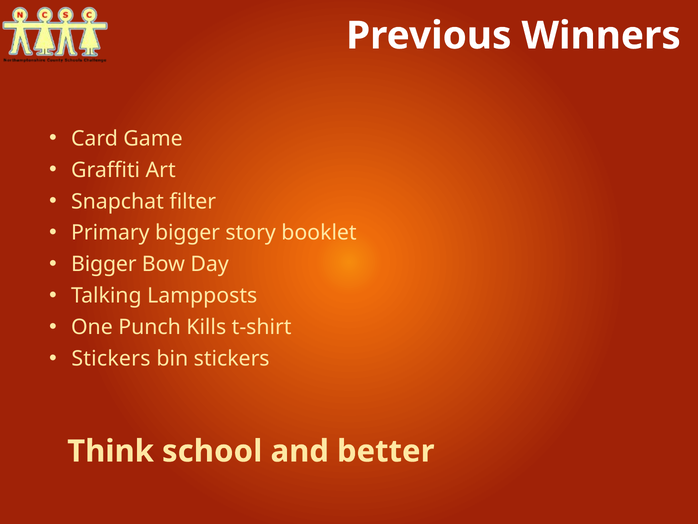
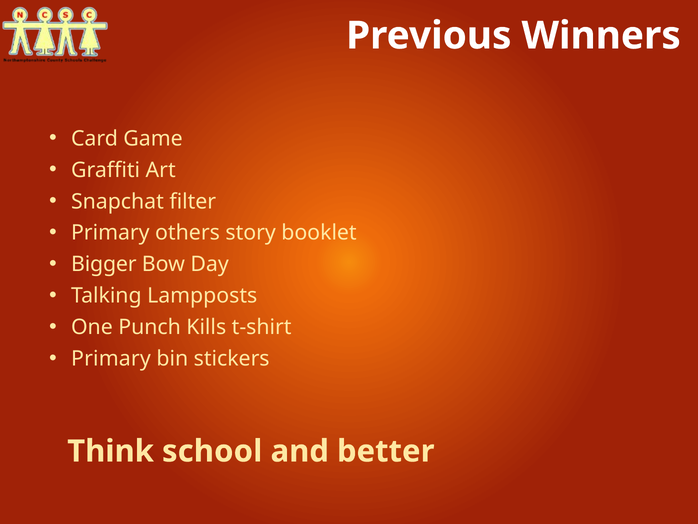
Primary bigger: bigger -> others
Stickers at (111, 358): Stickers -> Primary
